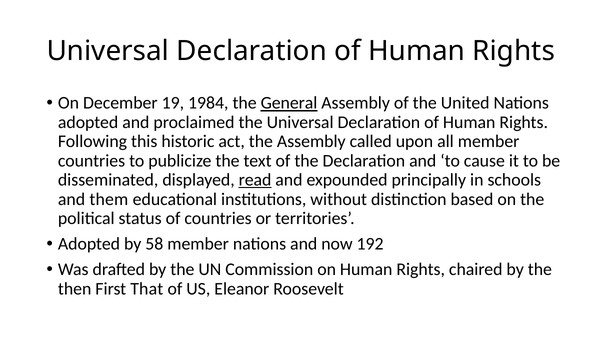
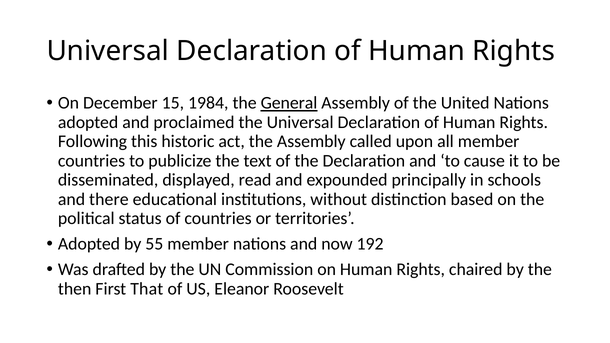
19: 19 -> 15
read underline: present -> none
them: them -> there
58: 58 -> 55
